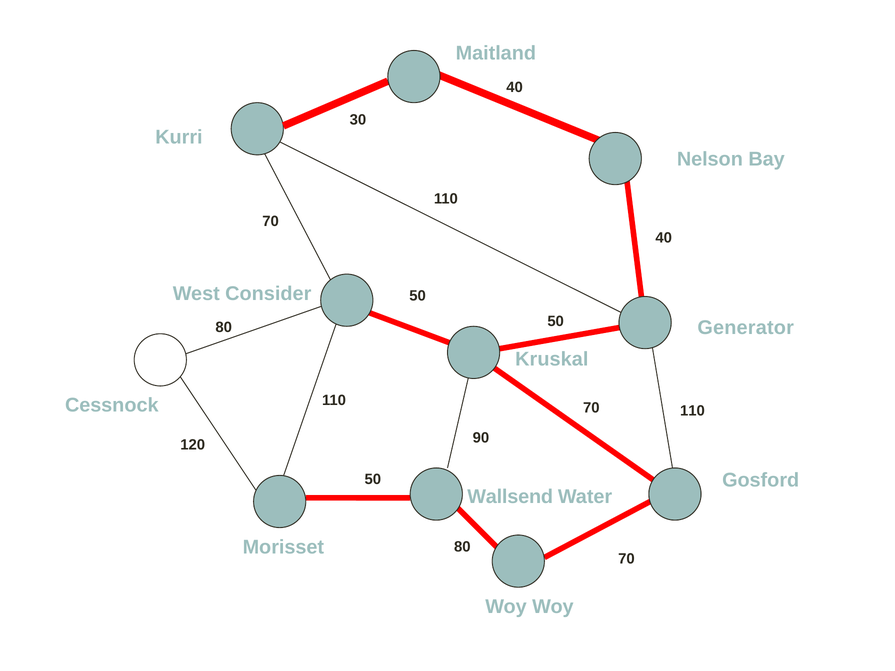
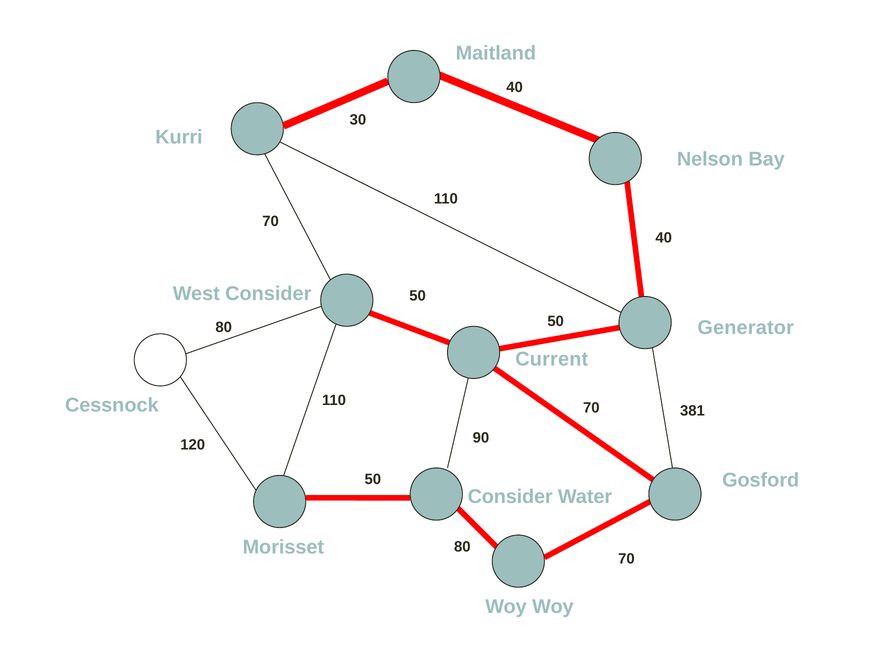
Kruskal: Kruskal -> Current
70 110: 110 -> 381
Wallsend at (510, 497): Wallsend -> Consider
